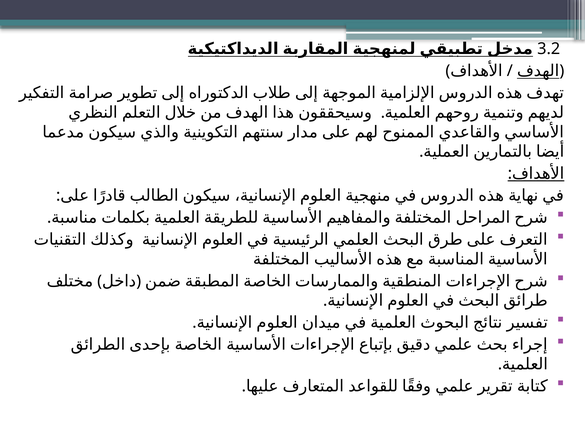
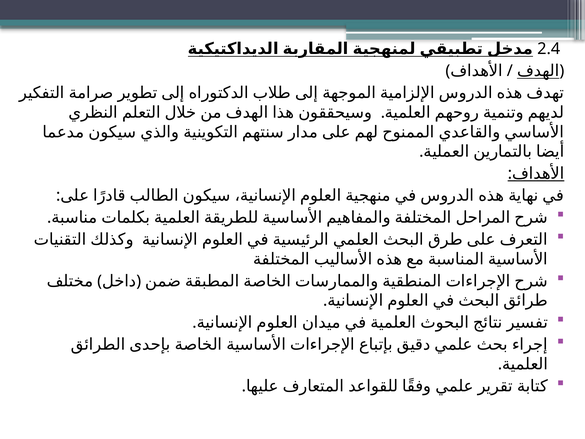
3.2: 3.2 -> 2.4
